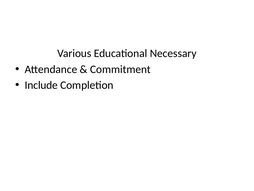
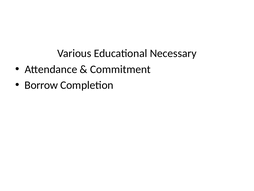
Include: Include -> Borrow
